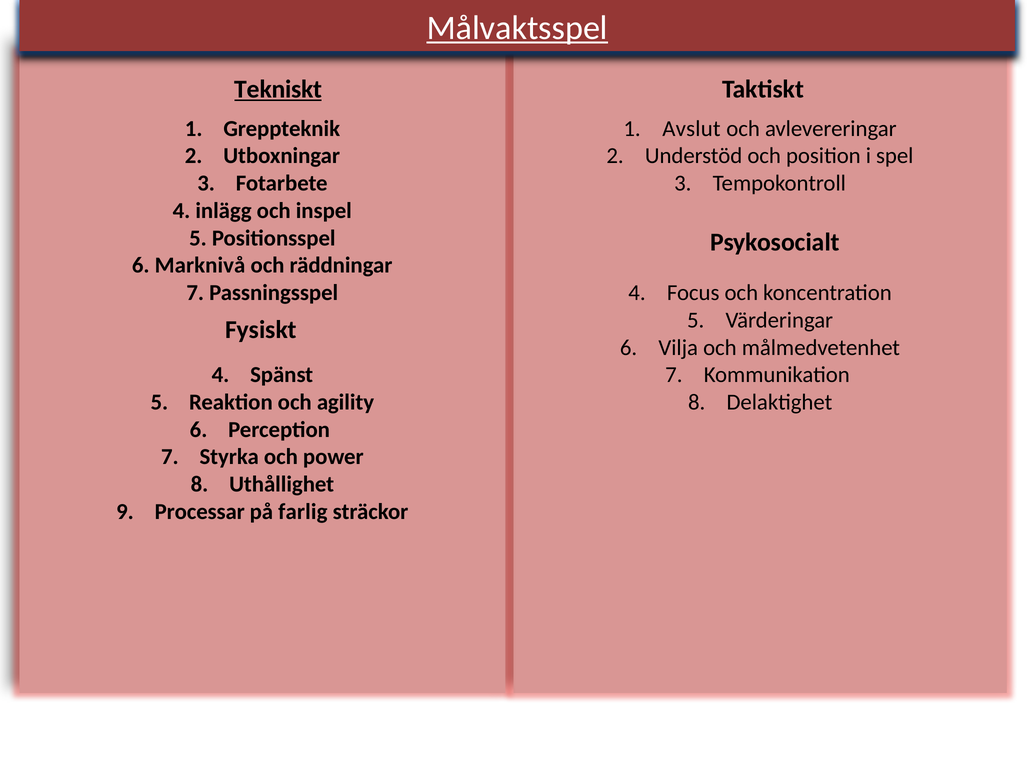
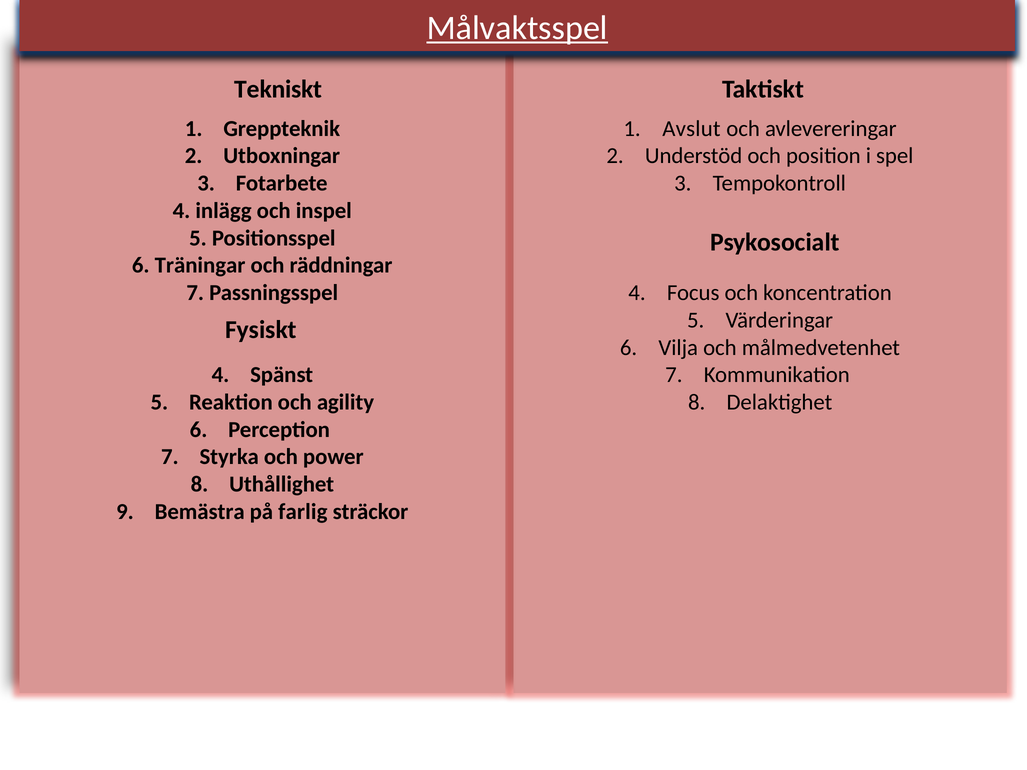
Tekniskt underline: present -> none
Marknivå: Marknivå -> Träningar
Processar: Processar -> Bemästra
